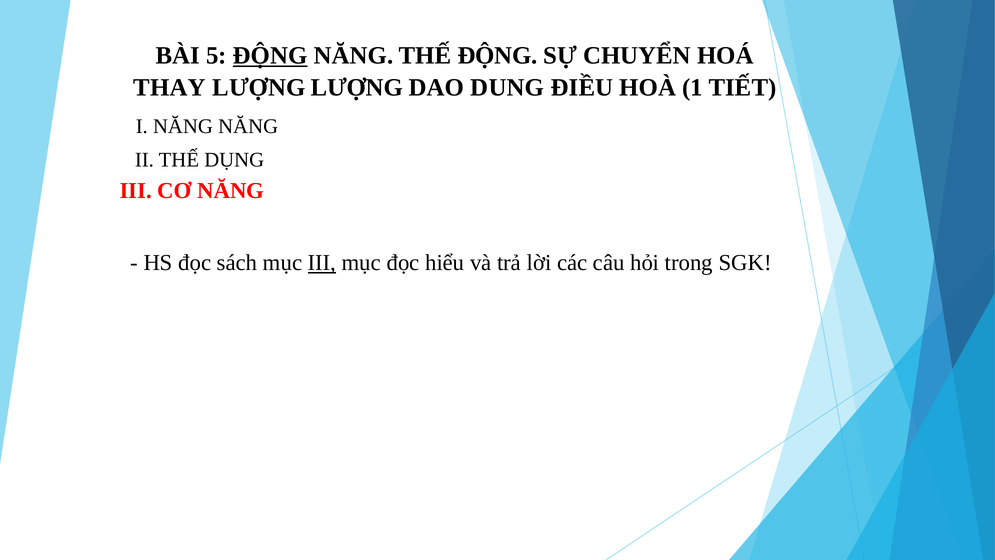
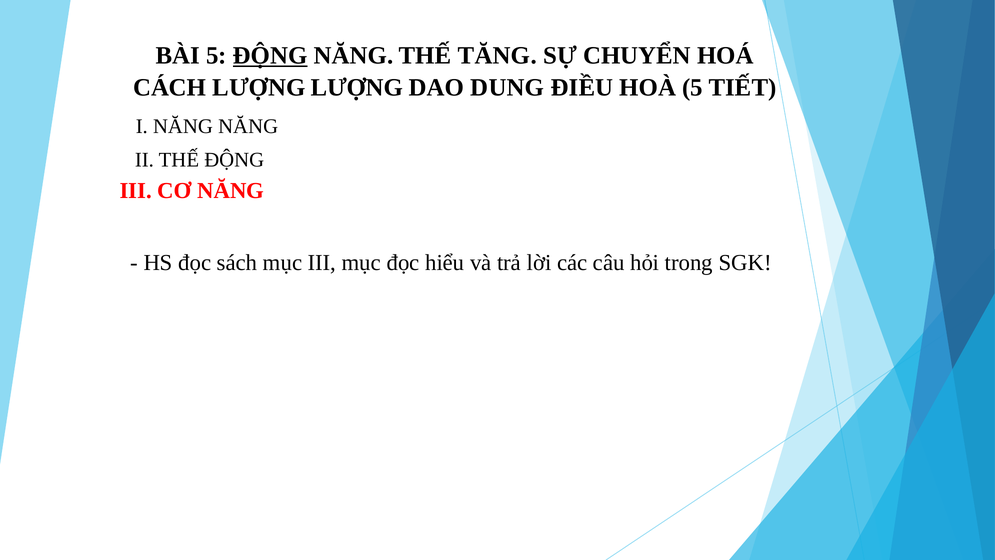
THẾ ĐỘNG: ĐỘNG -> TĂNG
THAY: THAY -> CÁCH
HOÀ 1: 1 -> 5
THẾ DỤNG: DỤNG -> ĐỘNG
III at (322, 263) underline: present -> none
